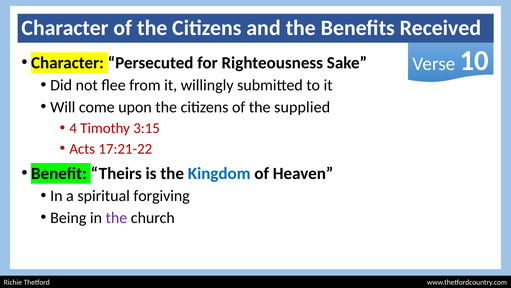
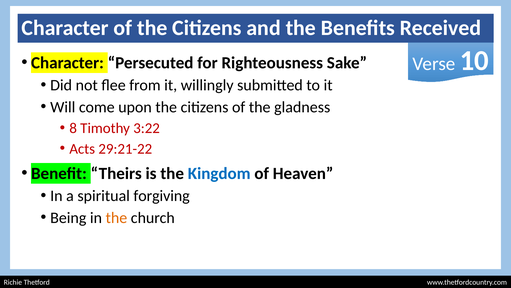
supplied: supplied -> gladness
4: 4 -> 8
3:15: 3:15 -> 3:22
17:21-22: 17:21-22 -> 29:21-22
the at (116, 217) colour: purple -> orange
